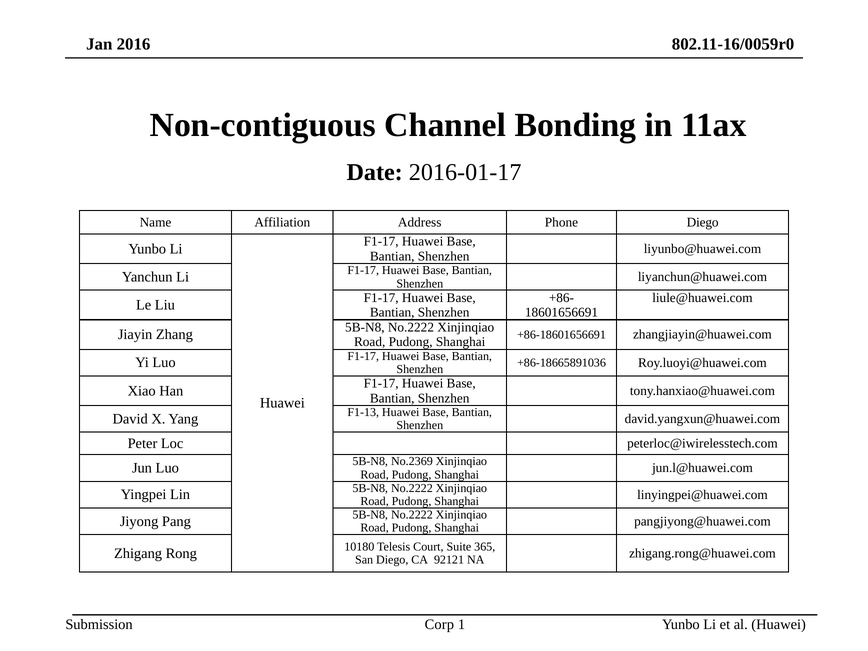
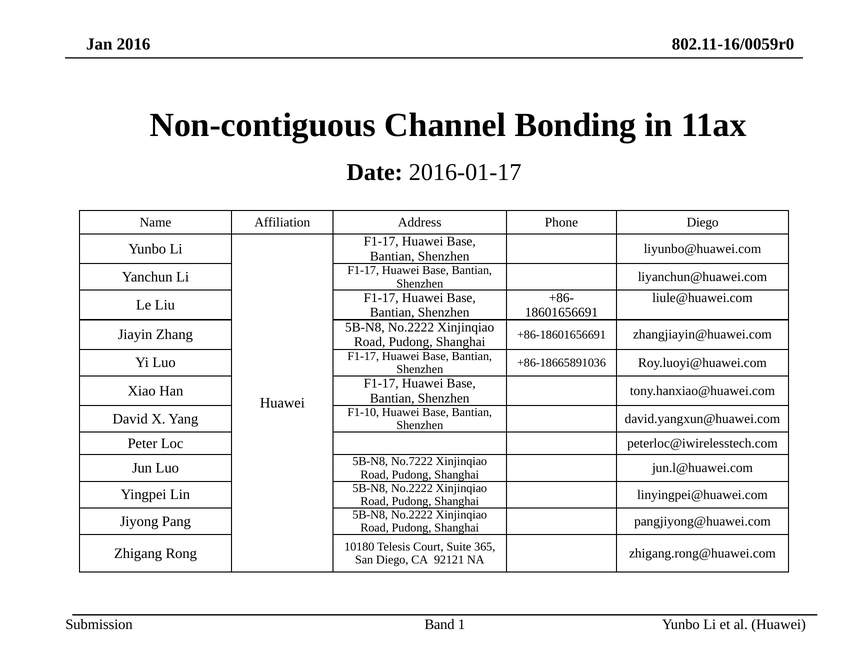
F1-13: F1-13 -> F1-10
No.2369: No.2369 -> No.7222
Corp: Corp -> Band
